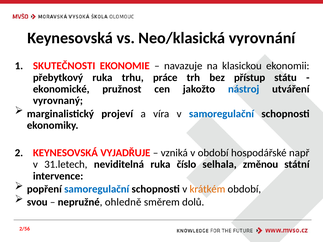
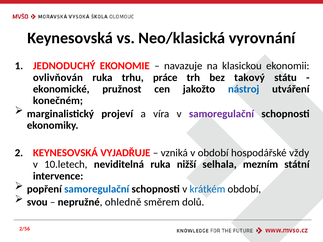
SKUTEČNOSTI: SKUTEČNOSTI -> JEDNODUCHÝ
přebytkový: přebytkový -> ovlivňován
přístup: přístup -> takový
vyrovnaný: vyrovnaný -> konečném
samoregulační at (221, 114) colour: blue -> purple
např: např -> vždy
31.letech: 31.letech -> 10.letech
číslo: číslo -> nižší
změnou: změnou -> mezním
krátkém colour: orange -> blue
